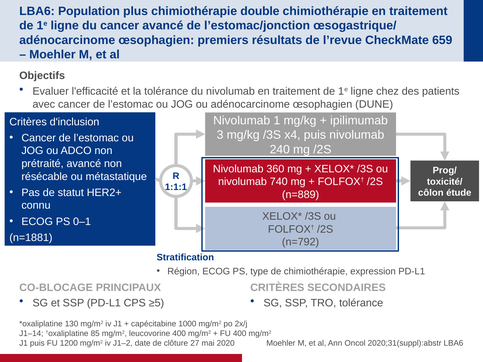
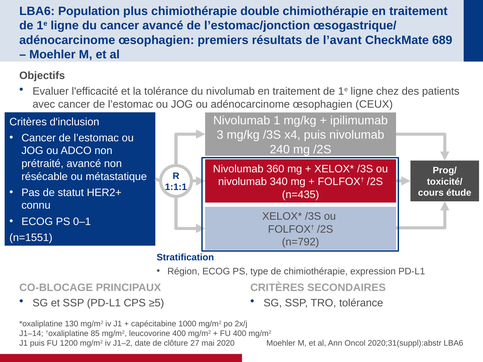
l’revue: l’revue -> l’avant
659: 659 -> 689
DUNE: DUNE -> CEUX
740: 740 -> 340
côlon: côlon -> cours
n=889: n=889 -> n=435
n=1881: n=1881 -> n=1551
